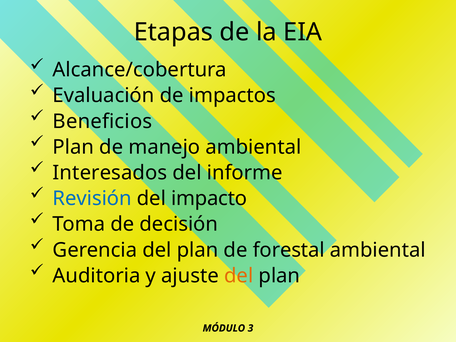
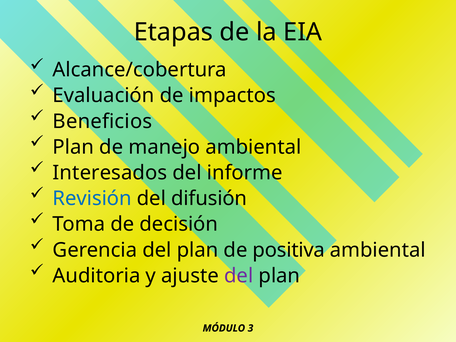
impacto: impacto -> difusión
forestal: forestal -> positiva
del at (239, 276) colour: orange -> purple
